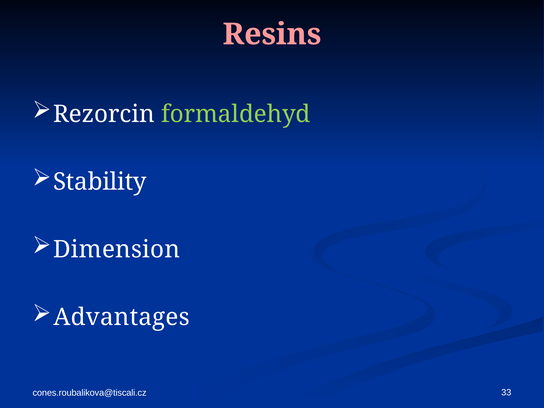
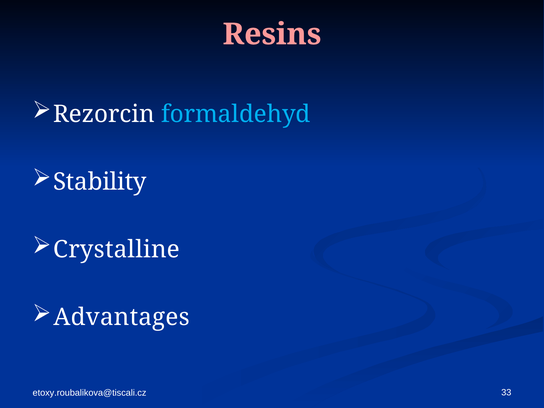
formaldehyd colour: light green -> light blue
Dimension: Dimension -> Crystalline
cones.roubalikova@tiscali.cz: cones.roubalikova@tiscali.cz -> etoxy.roubalikova@tiscali.cz
